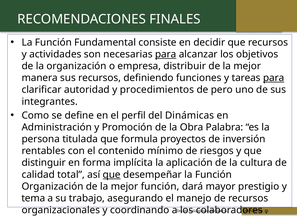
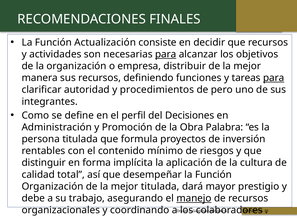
Fundamental: Fundamental -> Actualización
Dinámicas: Dinámicas -> Decisiones
que at (112, 175) underline: present -> none
mejor función: función -> titulada
tema: tema -> debe
manejo underline: none -> present
